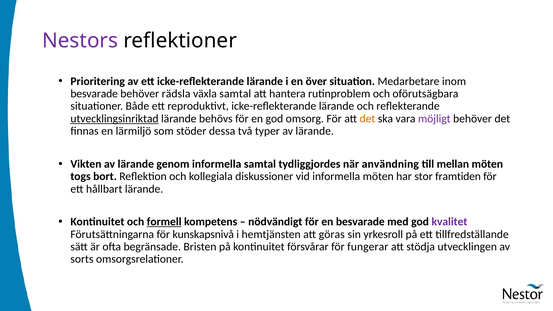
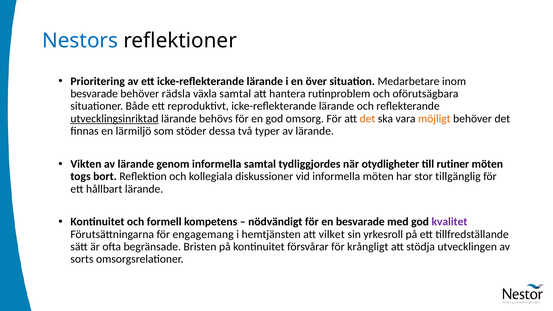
Nestors colour: purple -> blue
möjligt colour: purple -> orange
användning: användning -> otydligheter
mellan: mellan -> rutiner
framtiden: framtiden -> tillgänglig
formell underline: present -> none
kunskapsnivå: kunskapsnivå -> engagemang
göras: göras -> vilket
fungerar: fungerar -> krångligt
